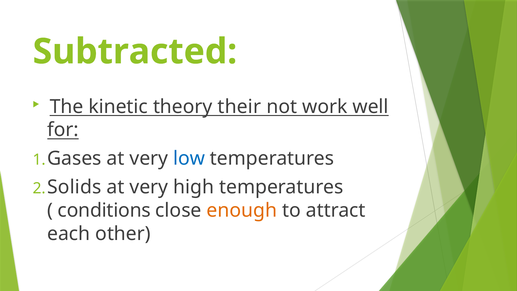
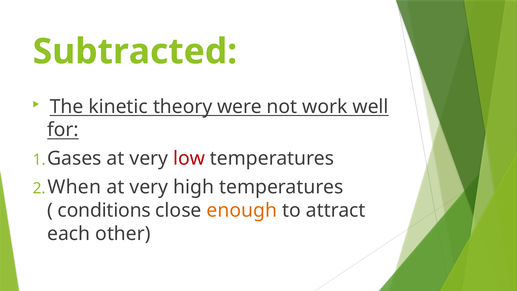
their: their -> were
low colour: blue -> red
Solids: Solids -> When
